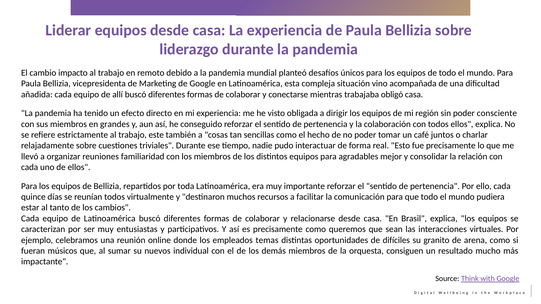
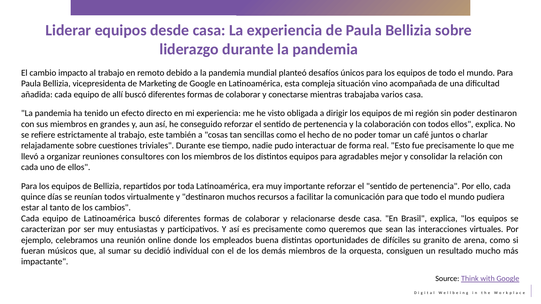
obligó: obligó -> varios
poder consciente: consciente -> destinaron
familiaridad: familiaridad -> consultores
temas: temas -> buena
nuevos: nuevos -> decidió
